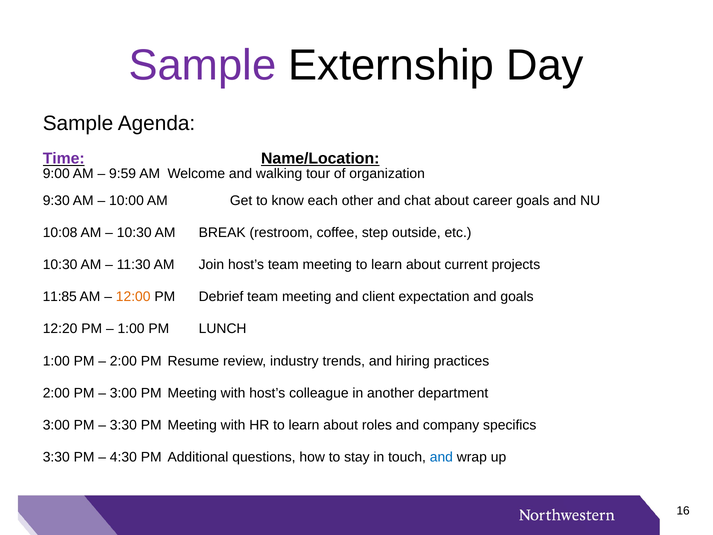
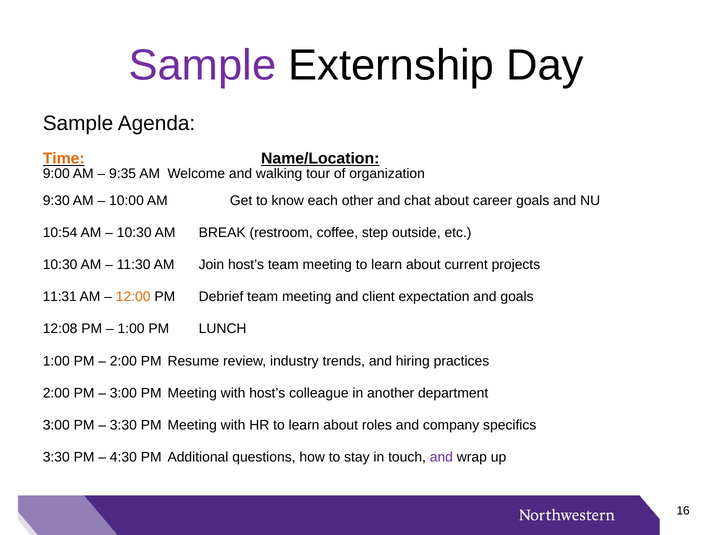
Time colour: purple -> orange
9:59: 9:59 -> 9:35
10:08: 10:08 -> 10:54
11:85: 11:85 -> 11:31
12:20: 12:20 -> 12:08
and at (441, 457) colour: blue -> purple
